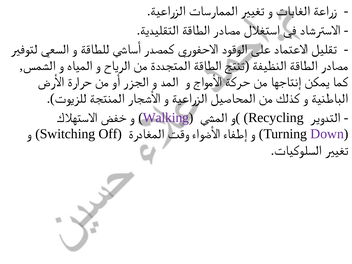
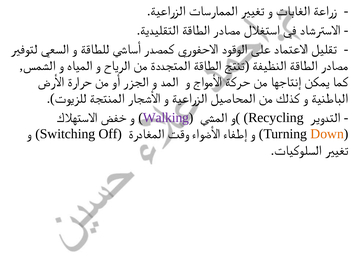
Down colour: purple -> orange
